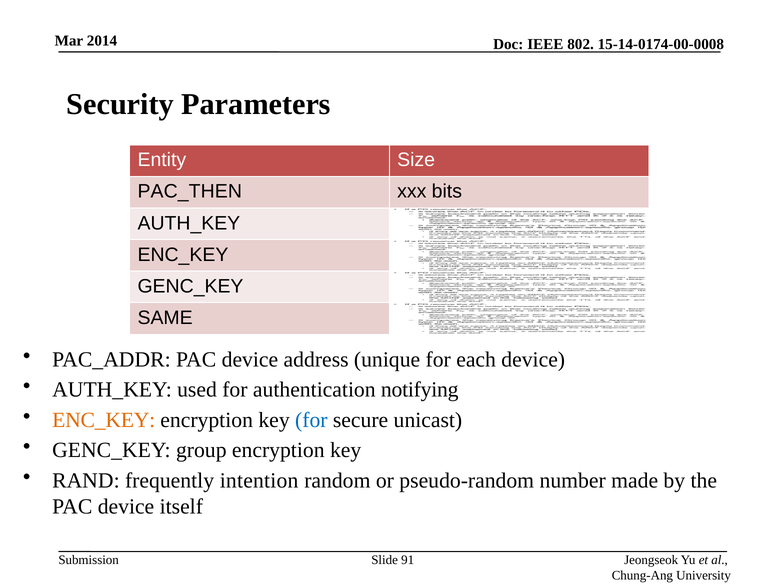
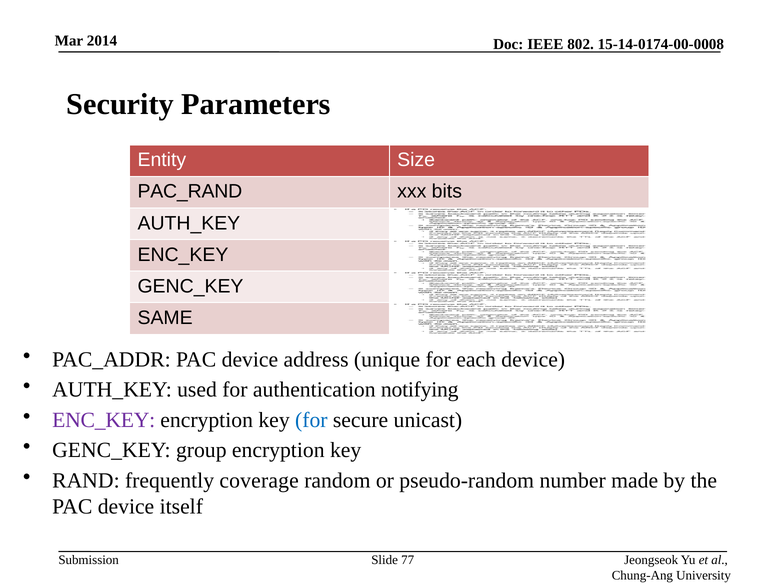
PAC_THEN: PAC_THEN -> PAC_RAND
ENC_KEY at (104, 420) colour: orange -> purple
intention: intention -> coverage
91: 91 -> 77
